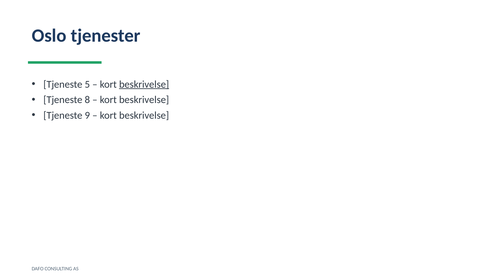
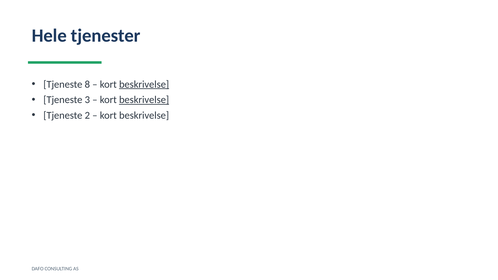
Oslo: Oslo -> Hele
5: 5 -> 8
8: 8 -> 3
beskrivelse at (144, 100) underline: none -> present
9: 9 -> 2
